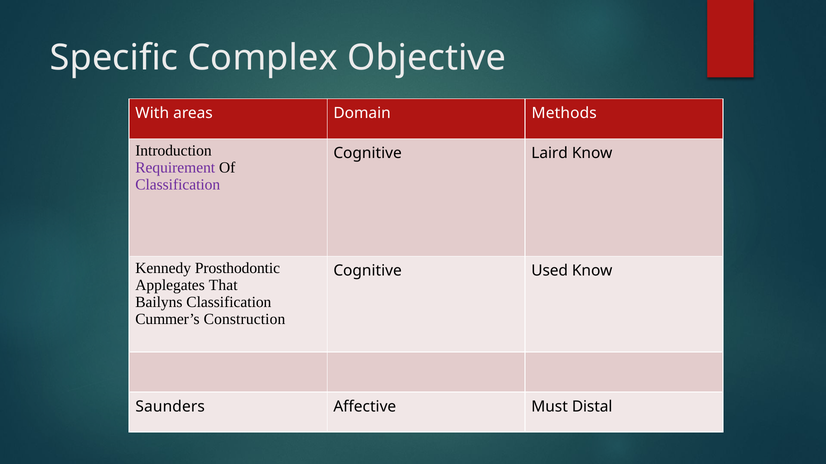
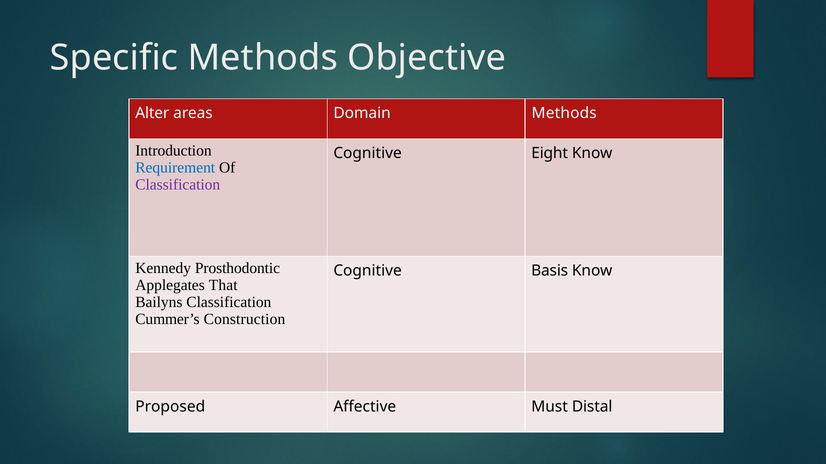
Specific Complex: Complex -> Methods
With: With -> Alter
Laird: Laird -> Eight
Requirement colour: purple -> blue
Used: Used -> Basis
Saunders: Saunders -> Proposed
